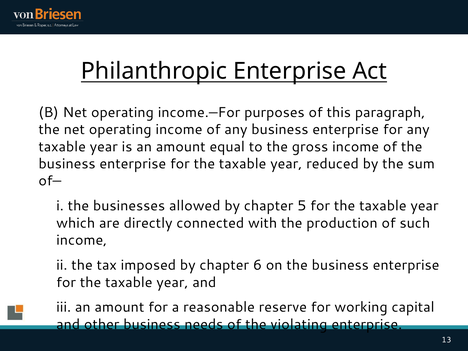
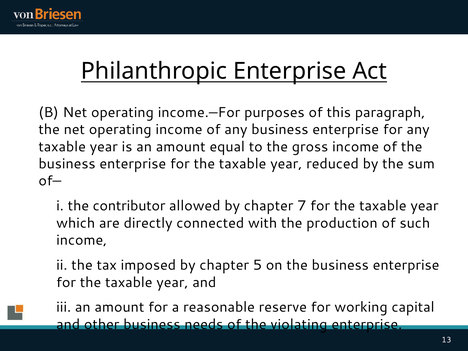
businesses: businesses -> contributor
5: 5 -> 7
6: 6 -> 5
